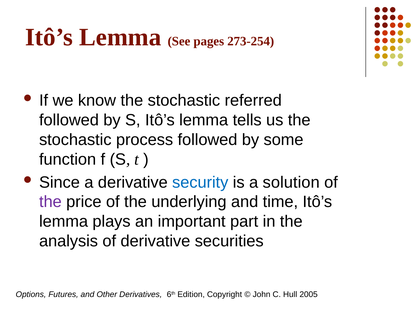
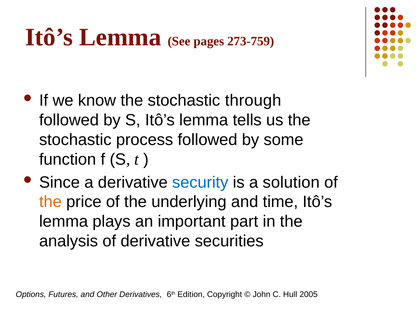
273-254: 273-254 -> 273-759
referred: referred -> through
the at (50, 202) colour: purple -> orange
